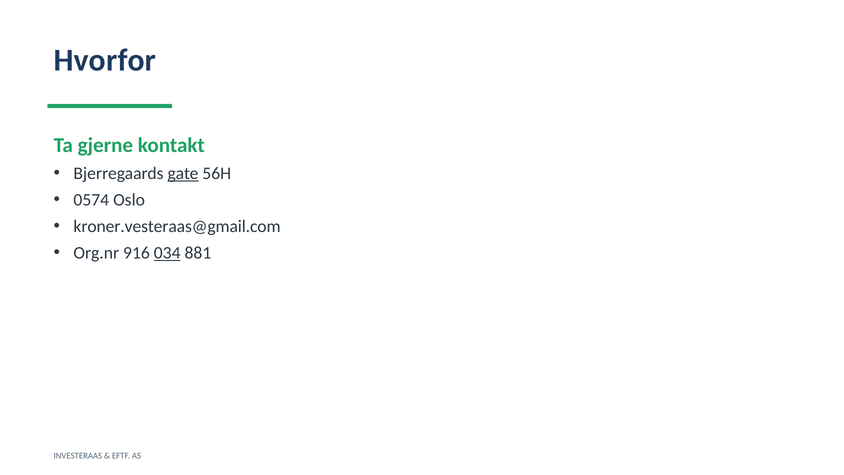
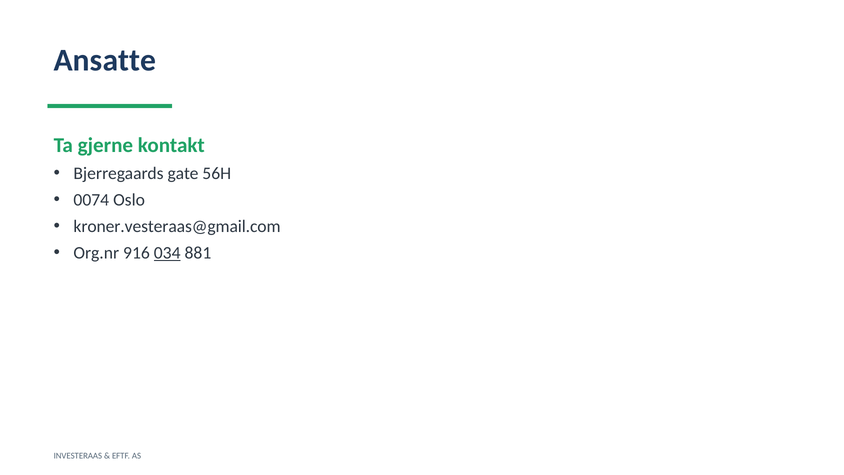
Hvorfor: Hvorfor -> Ansatte
gate underline: present -> none
0574: 0574 -> 0074
